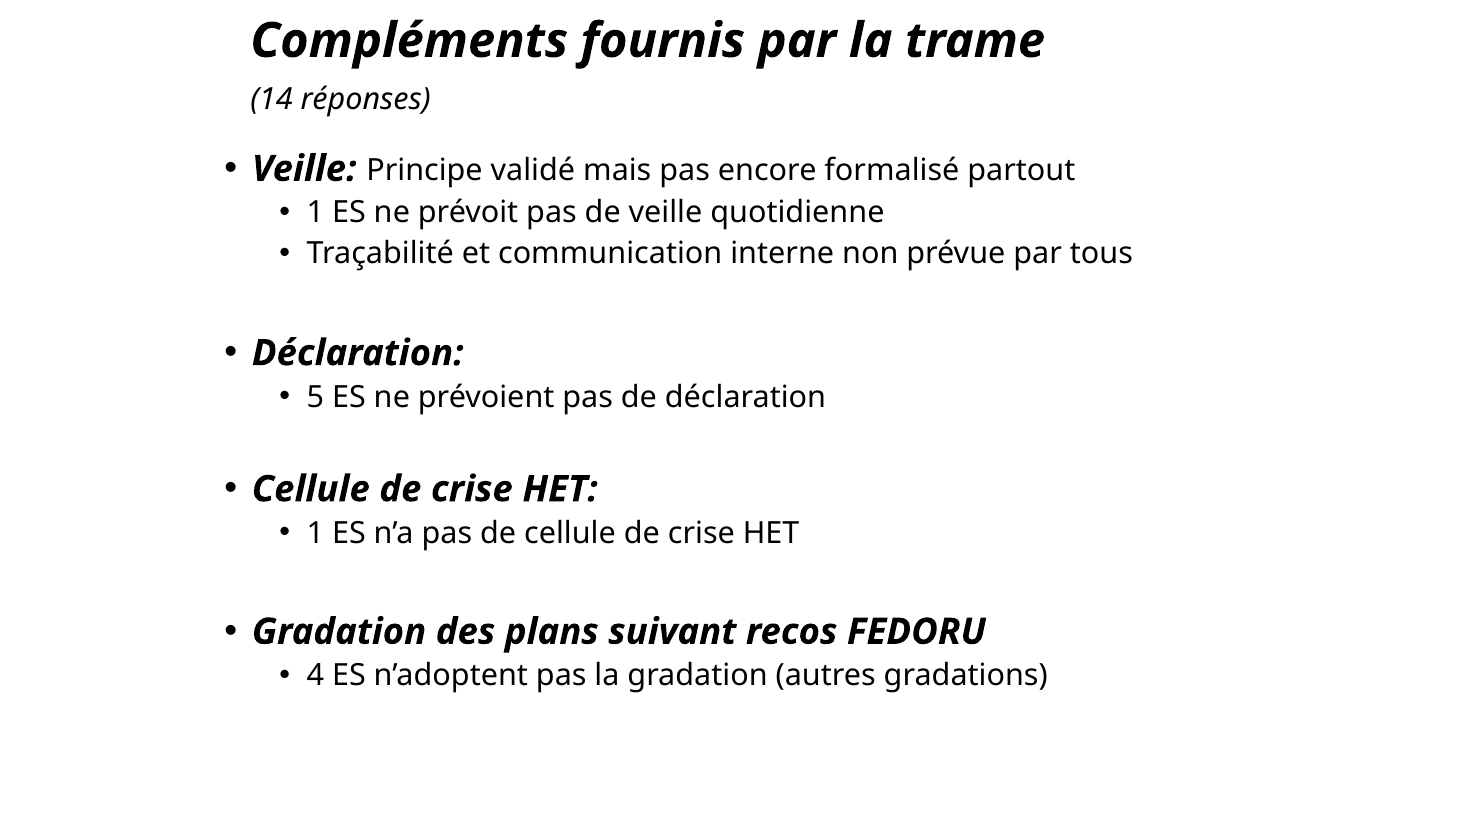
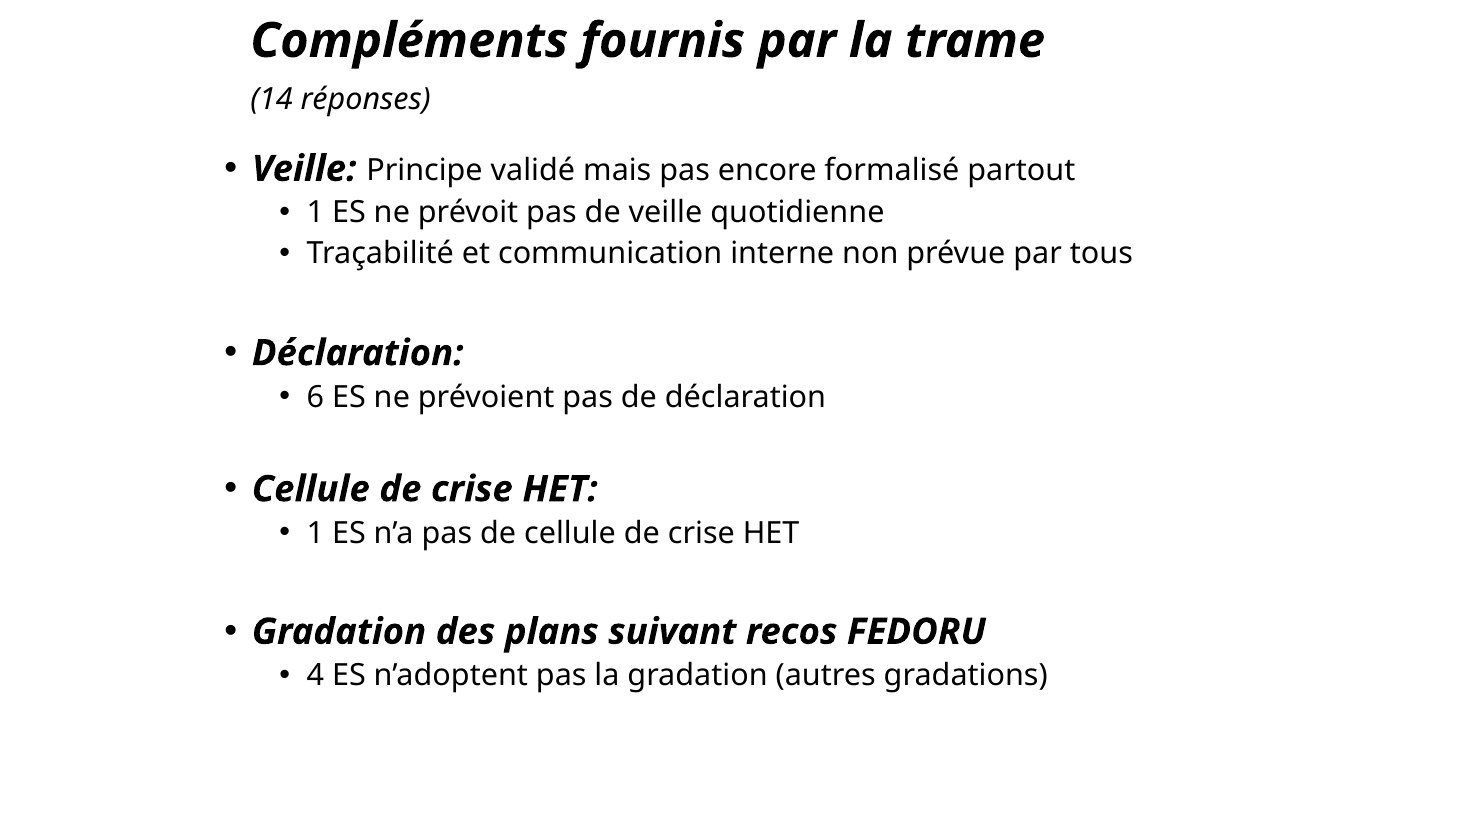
5: 5 -> 6
